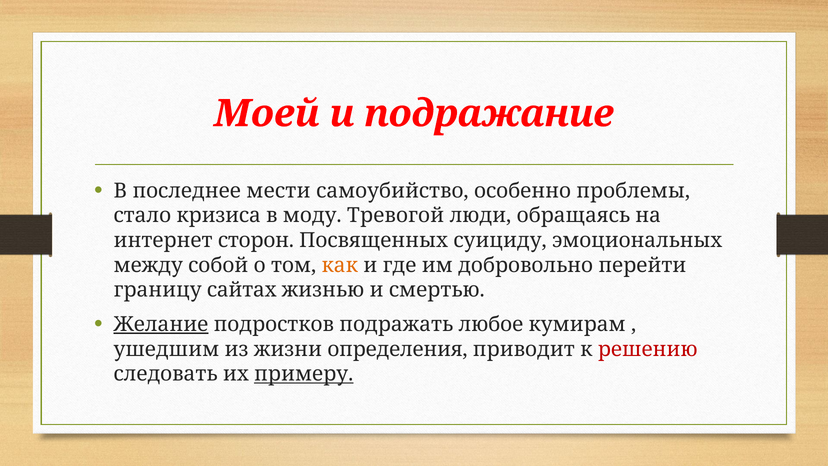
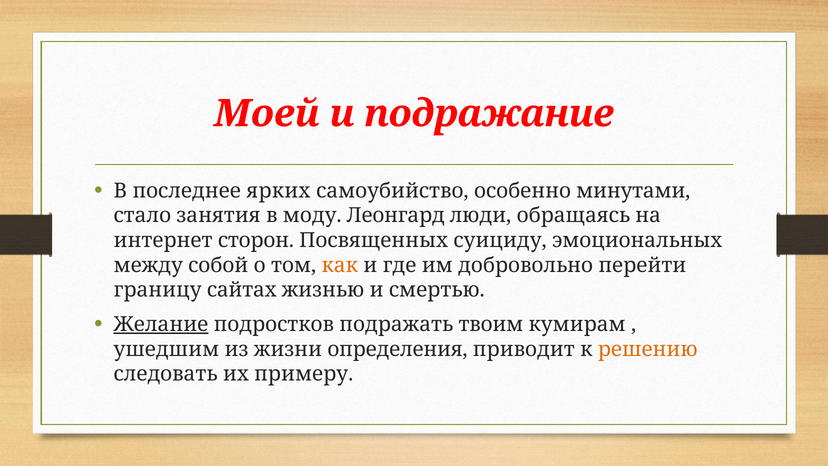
мести: мести -> ярких
проблемы: проблемы -> минутами
кризиса: кризиса -> занятия
Тревогой: Тревогой -> Леонгард
любое: любое -> твоим
решению colour: red -> orange
примеру underline: present -> none
